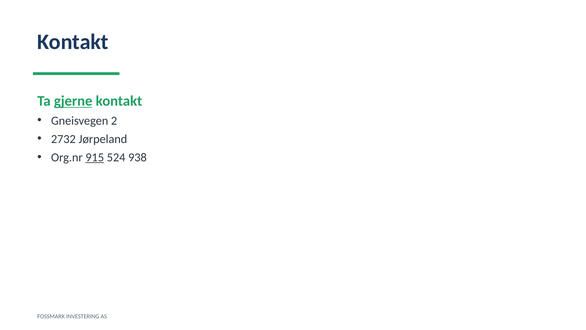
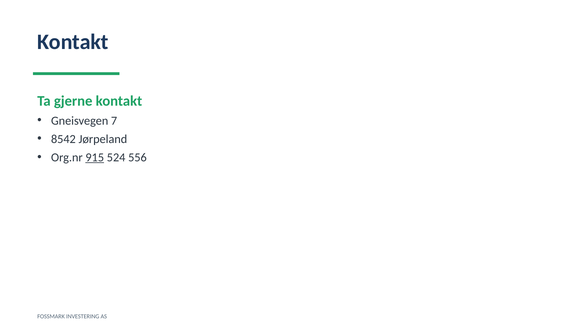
gjerne underline: present -> none
2: 2 -> 7
2732: 2732 -> 8542
938: 938 -> 556
